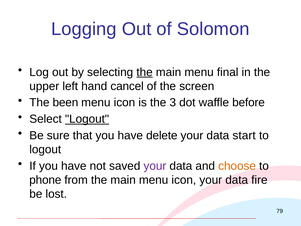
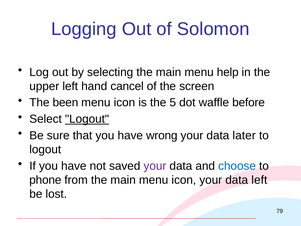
the at (145, 72) underline: present -> none
final: final -> help
3: 3 -> 5
delete: delete -> wrong
start: start -> later
choose colour: orange -> blue
data fire: fire -> left
